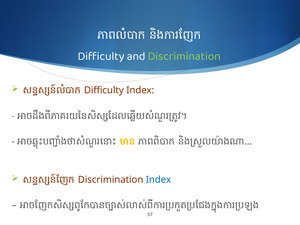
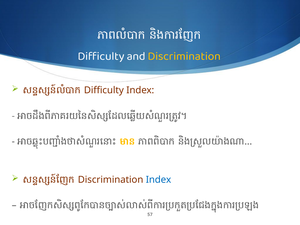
Discrimination at (184, 56) colour: light green -> yellow
